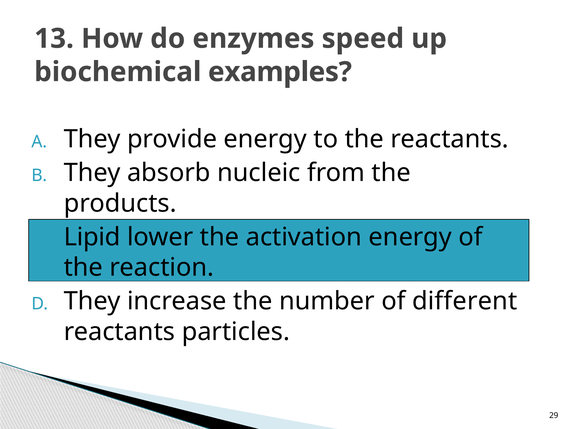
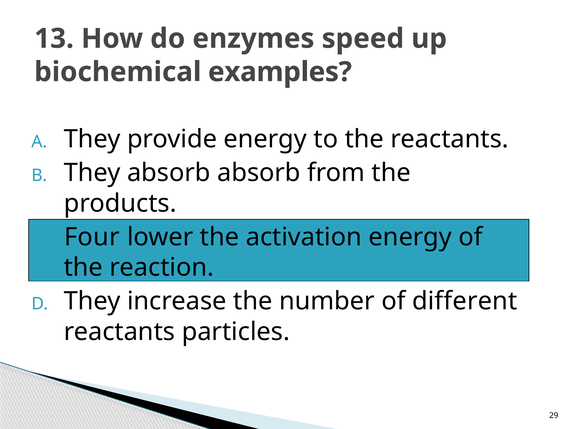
absorb nucleic: nucleic -> absorb
Lipid: Lipid -> Four
